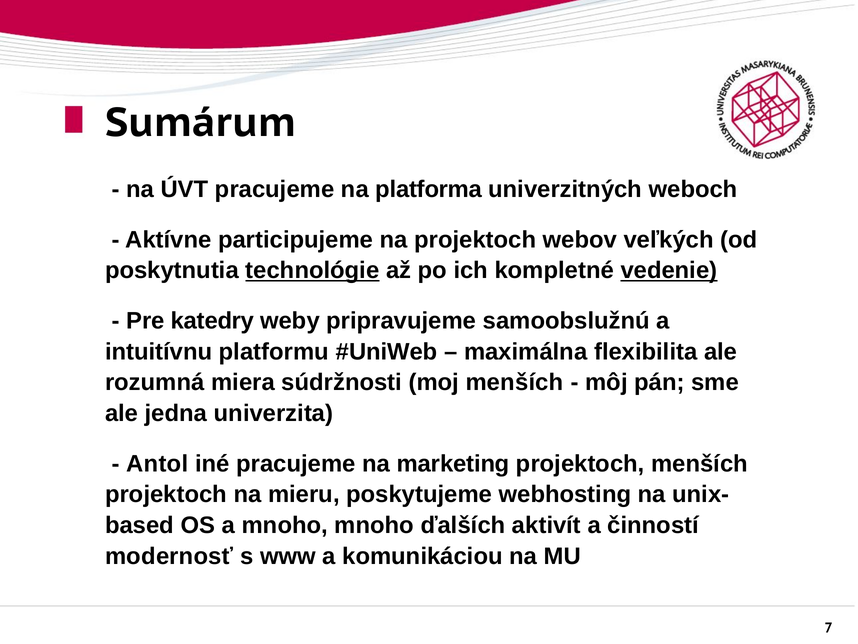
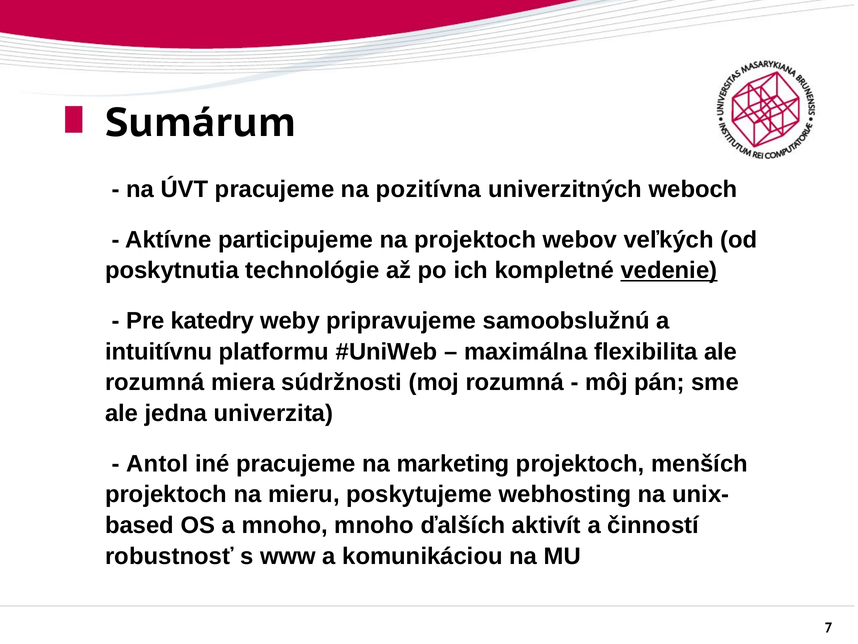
platforma: platforma -> pozitívna
technológie underline: present -> none
moj menších: menších -> rozumná
modernosť: modernosť -> robustnosť
